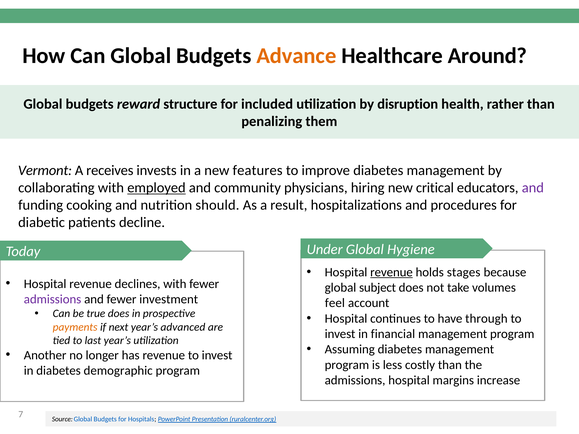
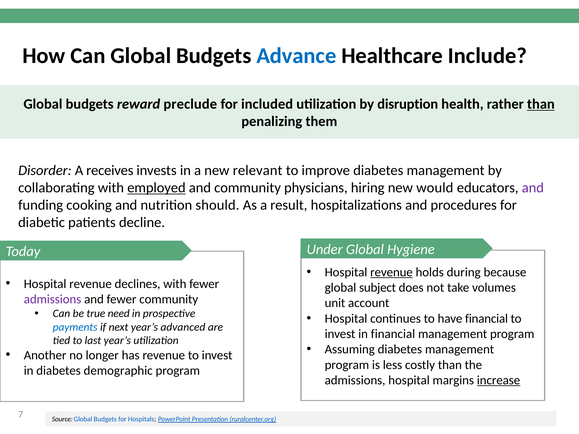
Advance colour: orange -> blue
Around: Around -> Include
structure: structure -> preclude
than at (541, 104) underline: none -> present
Vermont: Vermont -> Disorder
features: features -> relevant
critical: critical -> would
stages: stages -> during
fewer investment: investment -> community
feel: feel -> unit
true does: does -> need
have through: through -> financial
payments colour: orange -> blue
increase underline: none -> present
